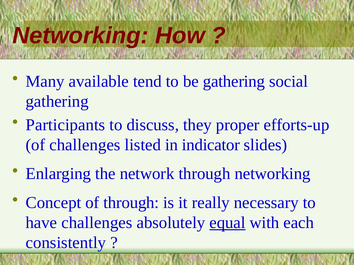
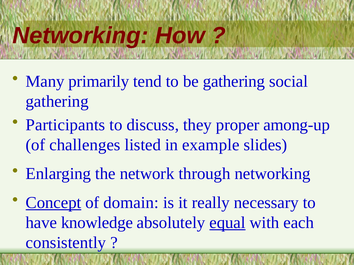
available: available -> primarily
efforts-up: efforts-up -> among-up
indicator: indicator -> example
Concept underline: none -> present
of through: through -> domain
have challenges: challenges -> knowledge
